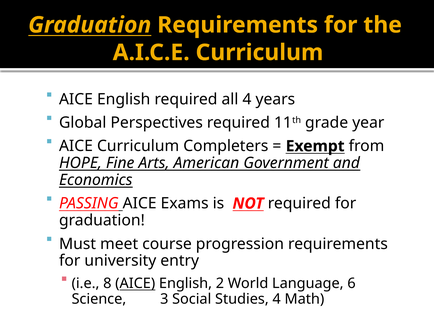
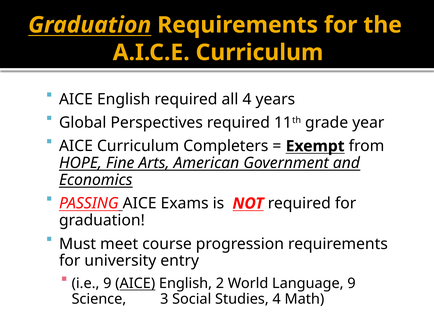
i.e 8: 8 -> 9
Language 6: 6 -> 9
